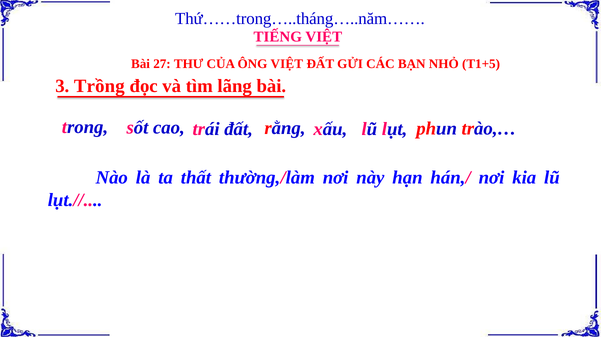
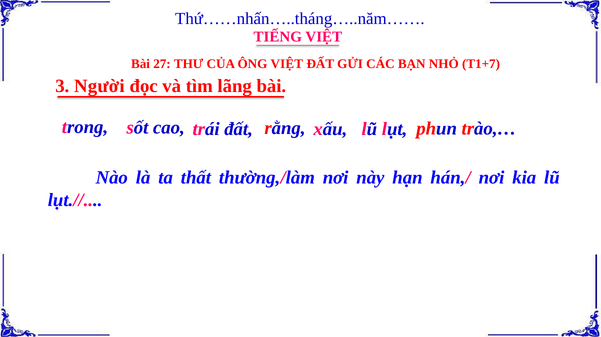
Thứ……trong…..tháng…..năm……: Thứ……trong…..tháng…..năm…… -> Thứ……nhấn…..tháng…..năm……
T1+5: T1+5 -> T1+7
Trồng: Trồng -> Người
